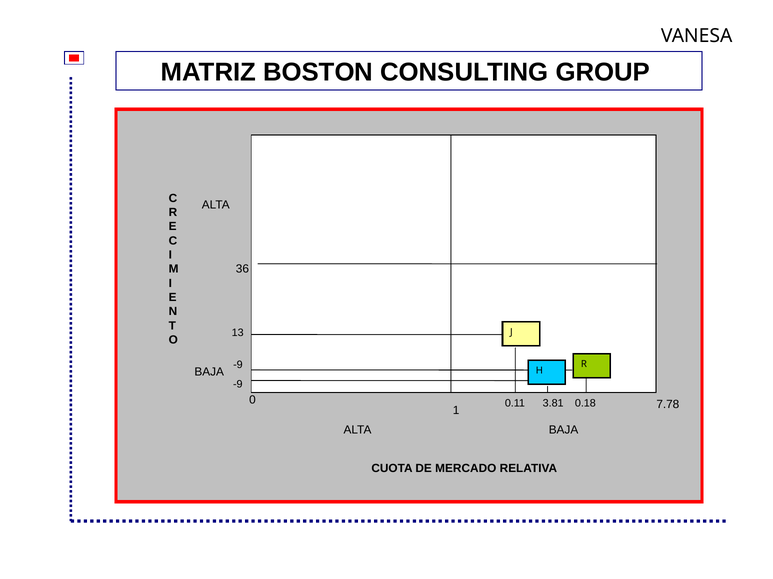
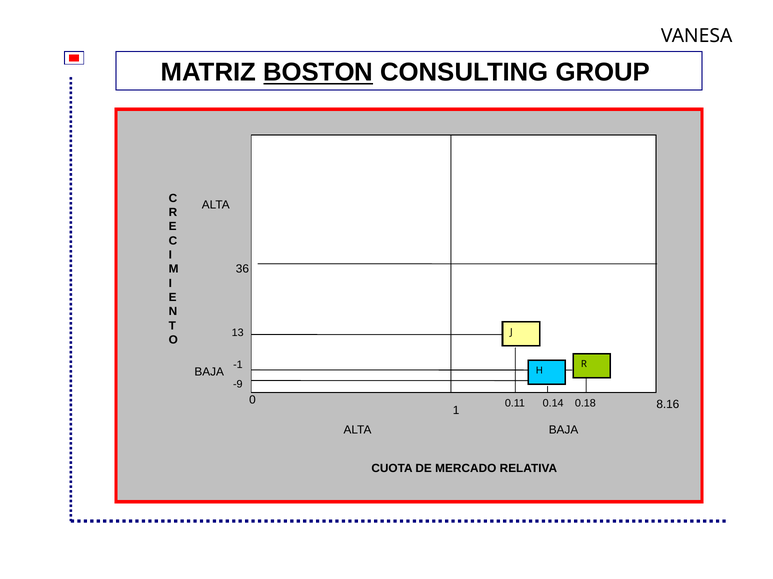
BOSTON underline: none -> present
-9 at (238, 365): -9 -> -1
7.78: 7.78 -> 8.16
3.81: 3.81 -> 0.14
